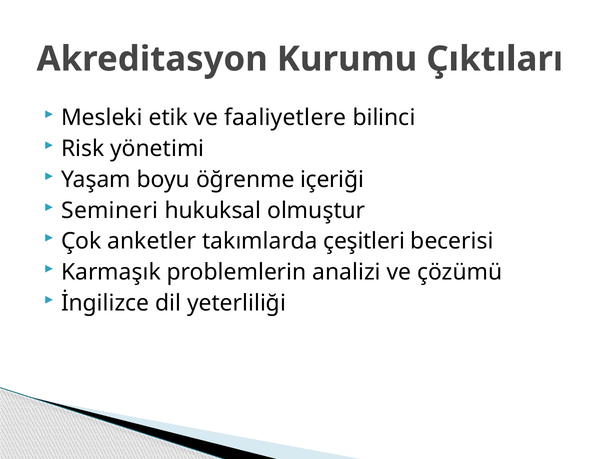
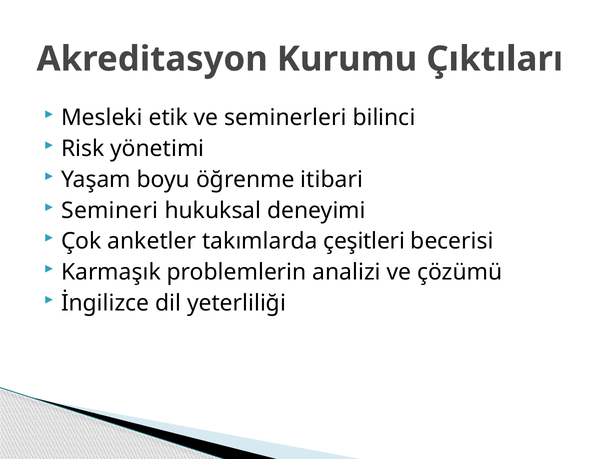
faaliyetlere: faaliyetlere -> seminerleri
içeriği: içeriği -> itibari
olmuştur: olmuştur -> deneyimi
